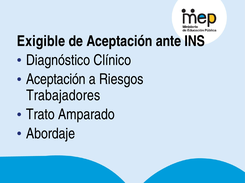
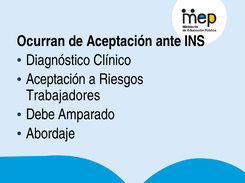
Exigible: Exigible -> Ocurran
Trato: Trato -> Debe
